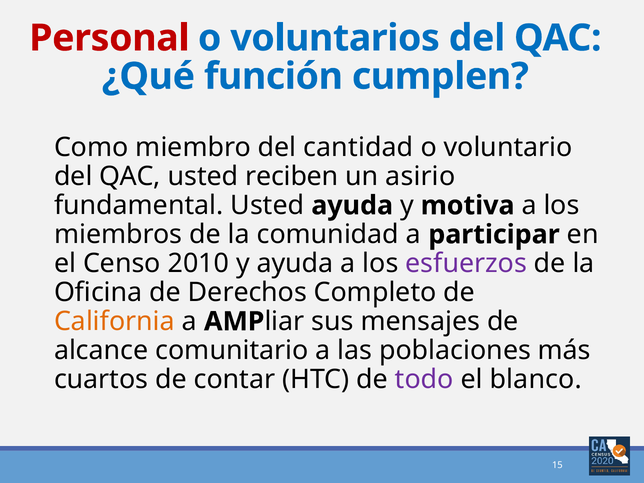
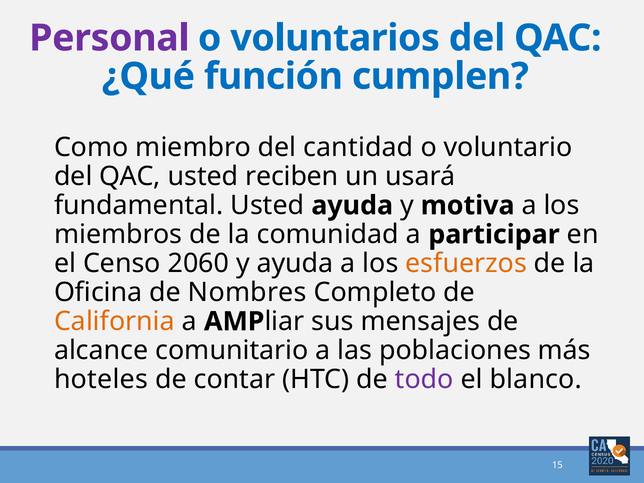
Personal colour: red -> purple
asirio: asirio -> usará
2010: 2010 -> 2060
esfuerzos colour: purple -> orange
Derechos: Derechos -> Nombres
cuartos: cuartos -> hoteles
